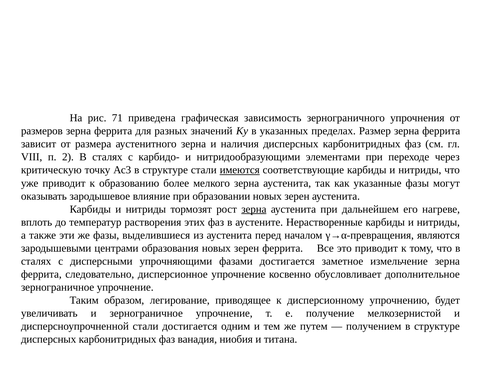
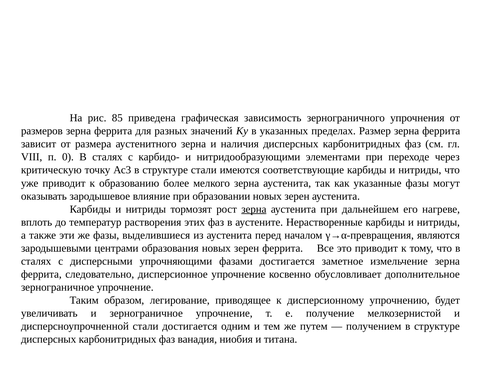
71: 71 -> 85
2: 2 -> 0
имеются underline: present -> none
